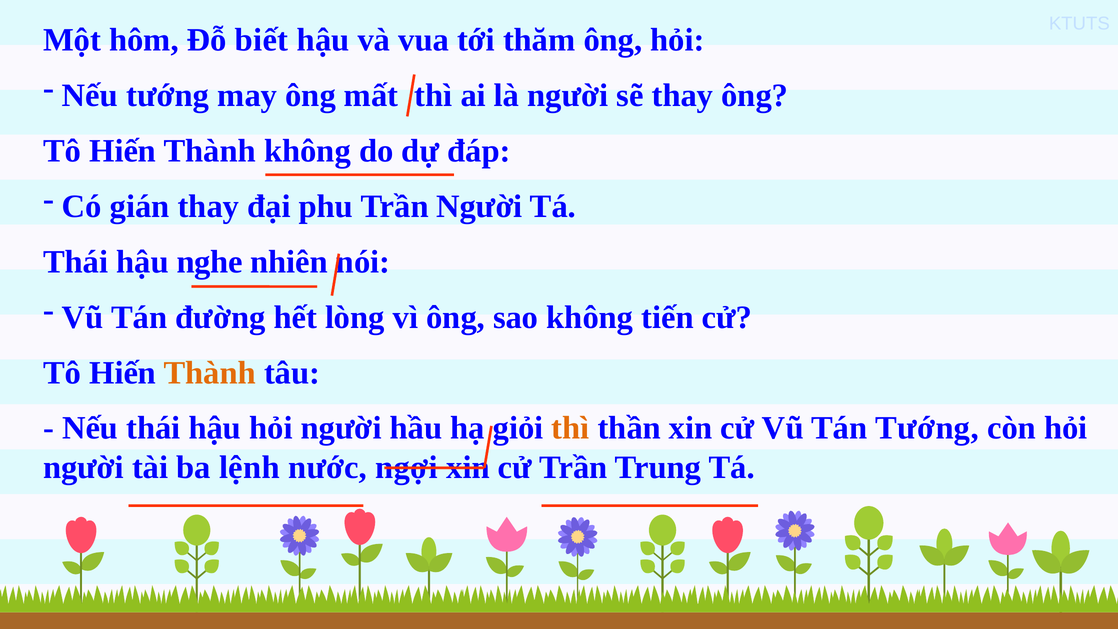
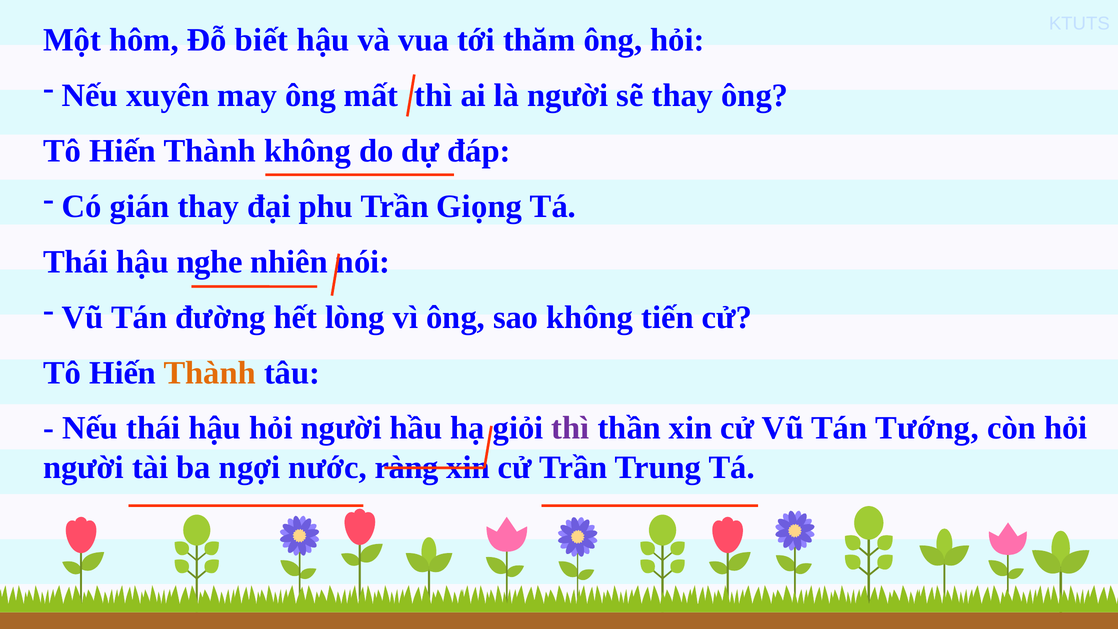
Nếu tướng: tướng -> xuyên
Trần Người: Người -> Giọng
thì at (570, 428) colour: orange -> purple
lệnh: lệnh -> ngợi
ngợi: ngợi -> ràng
